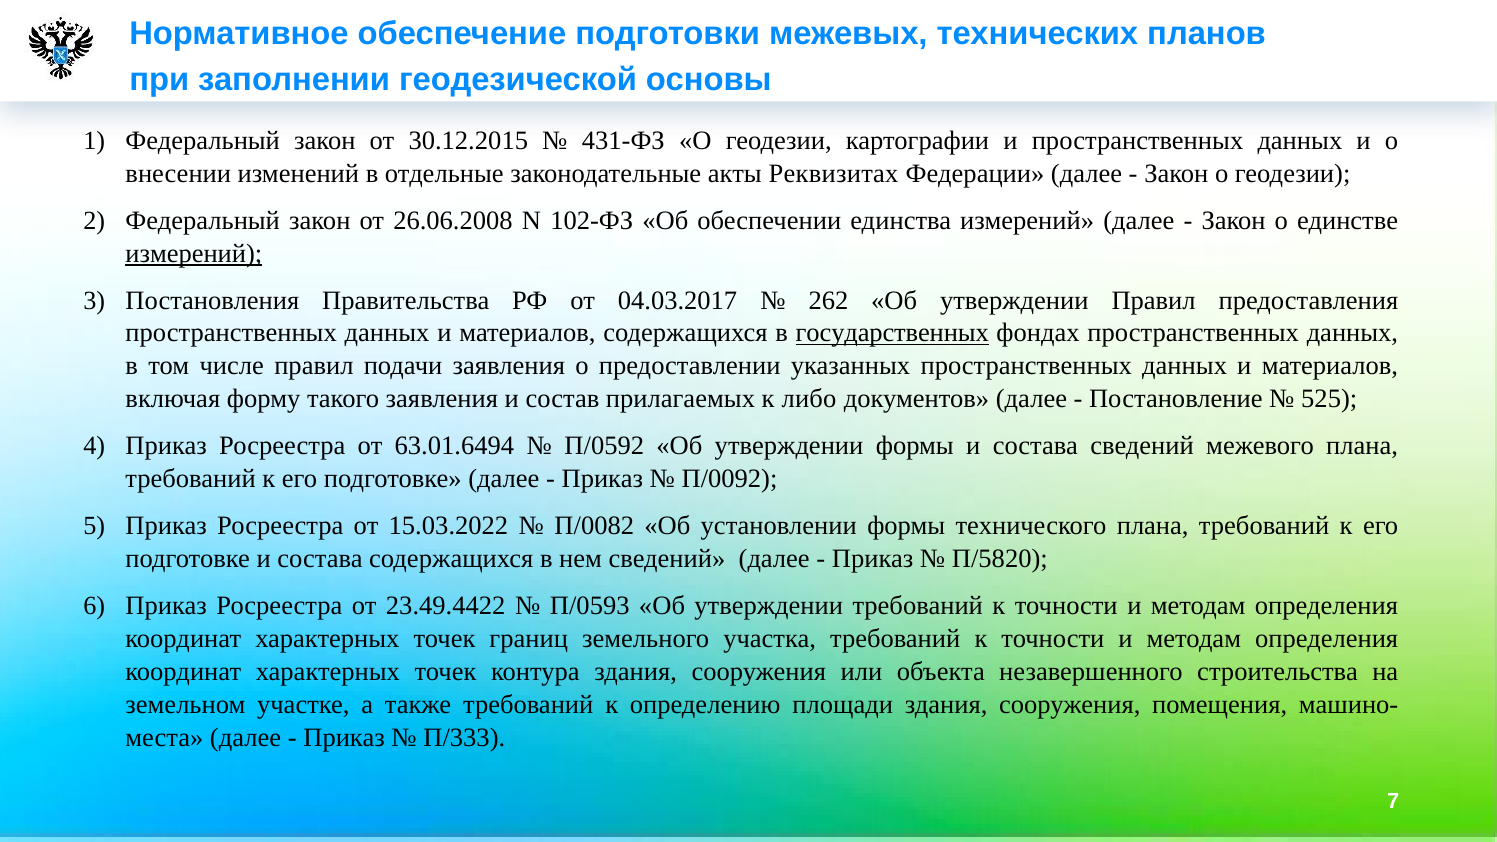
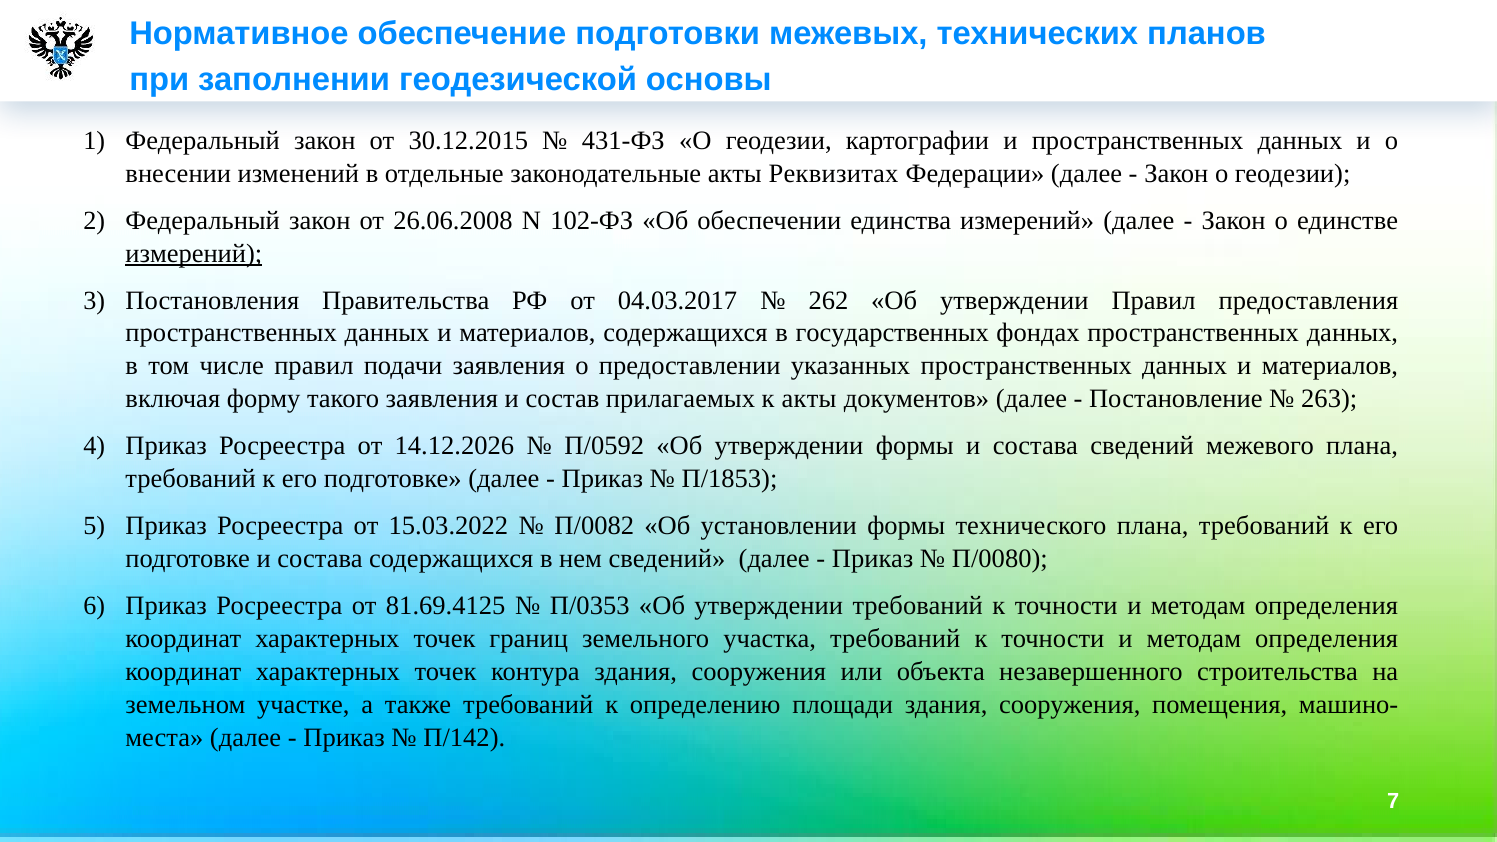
государственных underline: present -> none
к либо: либо -> акты
525: 525 -> 263
63.01.6494: 63.01.6494 -> 14.12.2026
П/0092: П/0092 -> П/1853
П/5820: П/5820 -> П/0080
23.49.4422: 23.49.4422 -> 81.69.4125
П/0593: П/0593 -> П/0353
П/333: П/333 -> П/142
